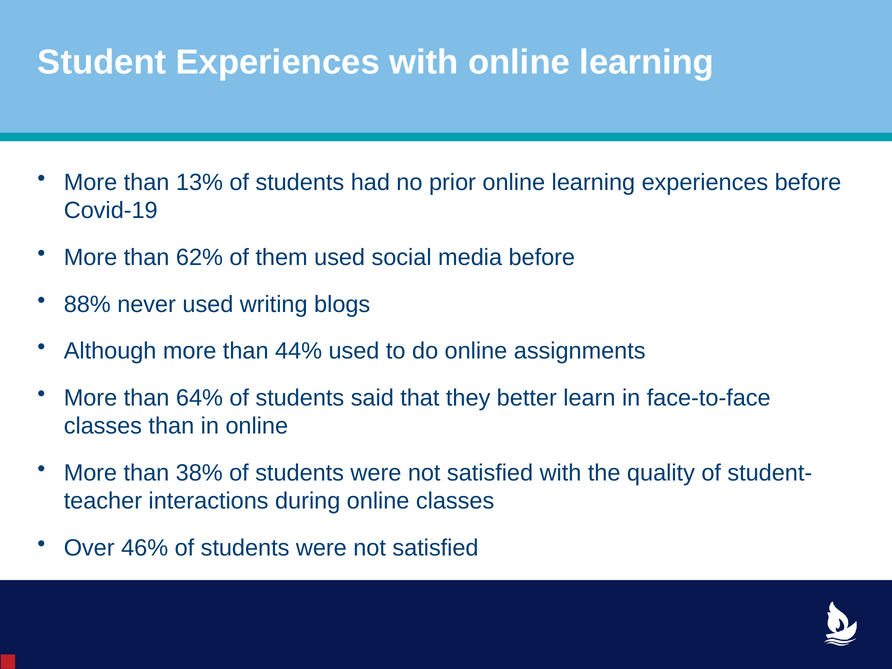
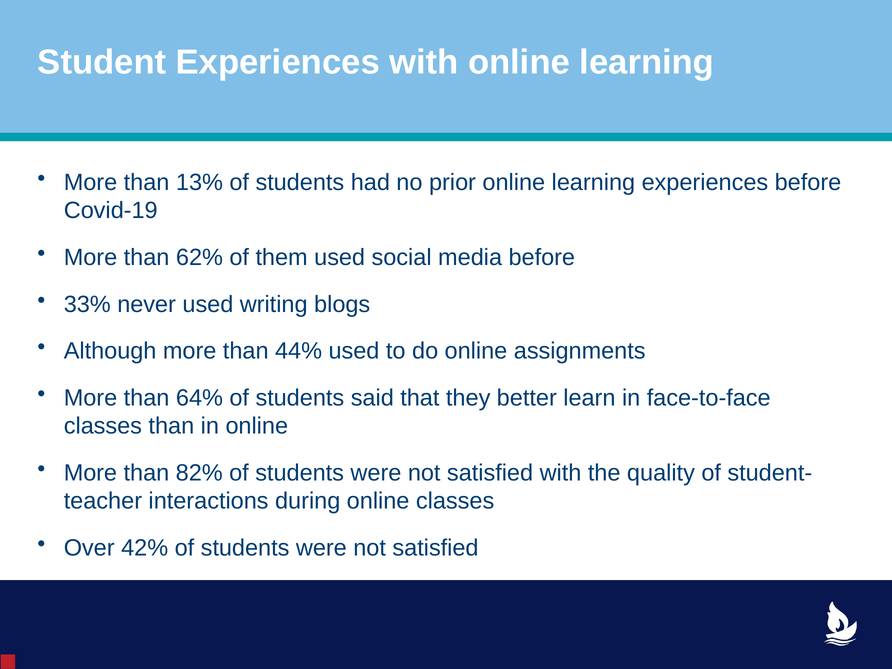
88%: 88% -> 33%
38%: 38% -> 82%
46%: 46% -> 42%
